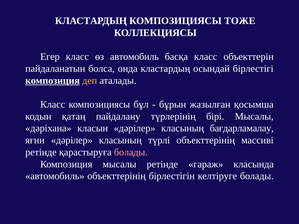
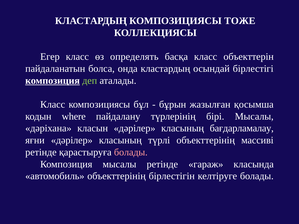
өз автомобиль: автомобиль -> определять
деп colour: yellow -> light green
қатаң: қатаң -> where
